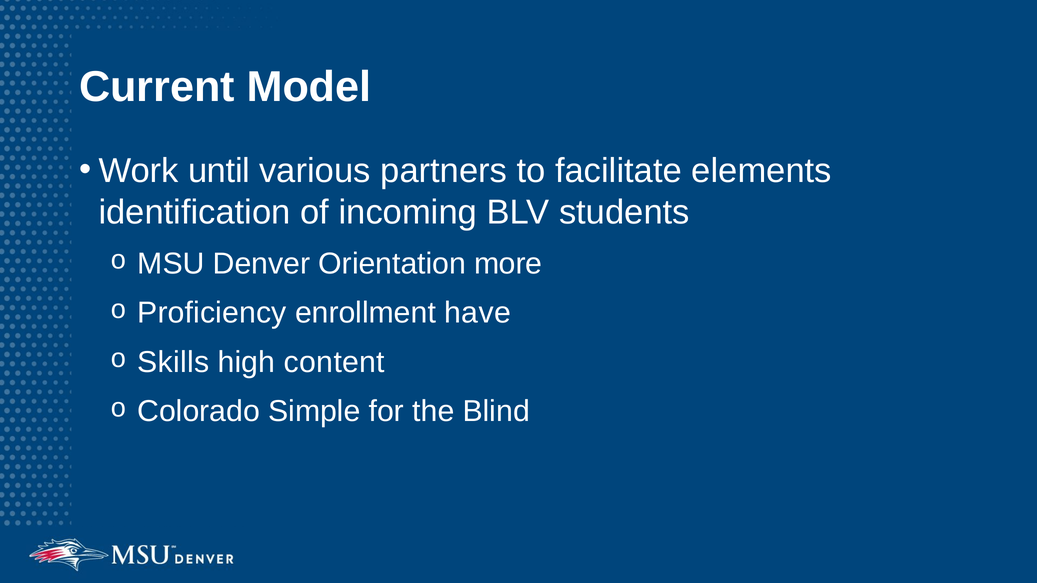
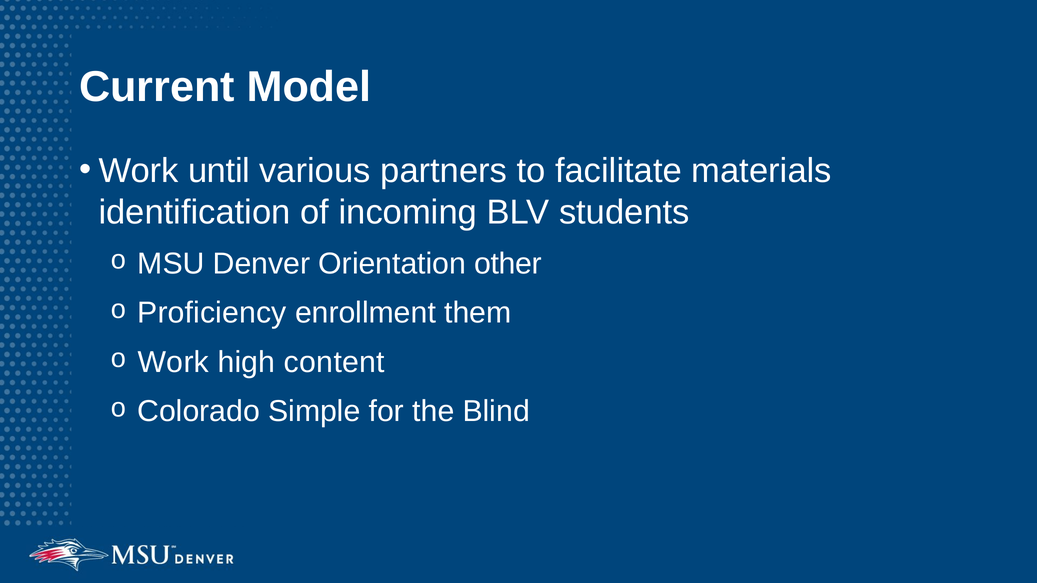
elements: elements -> materials
more: more -> other
have: have -> them
Skills at (173, 362): Skills -> Work
